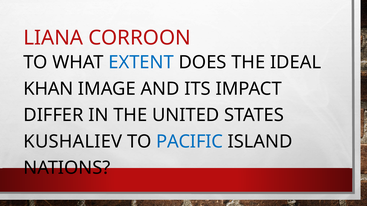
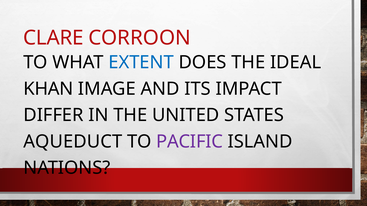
LIANA: LIANA -> CLARE
KUSHALIEV: KUSHALIEV -> AQUEDUCT
PACIFIC colour: blue -> purple
